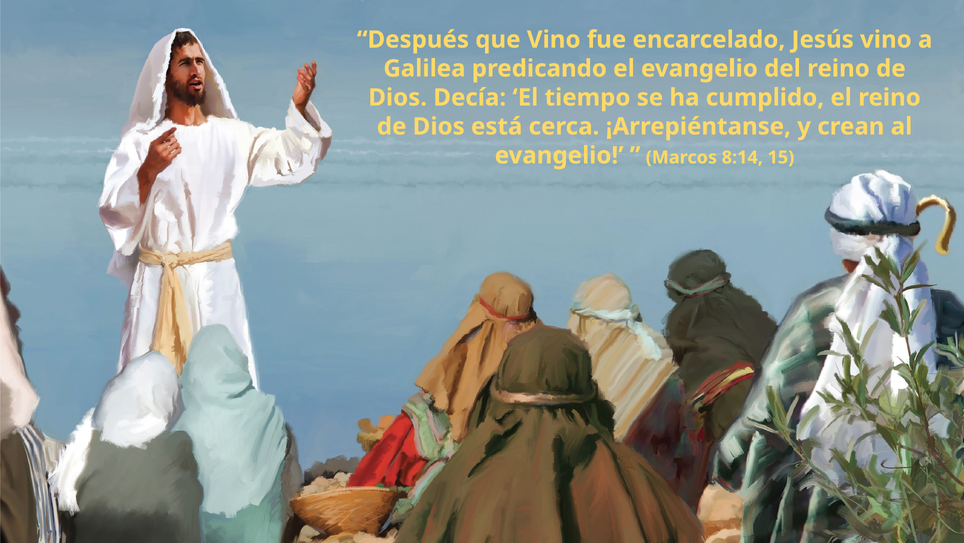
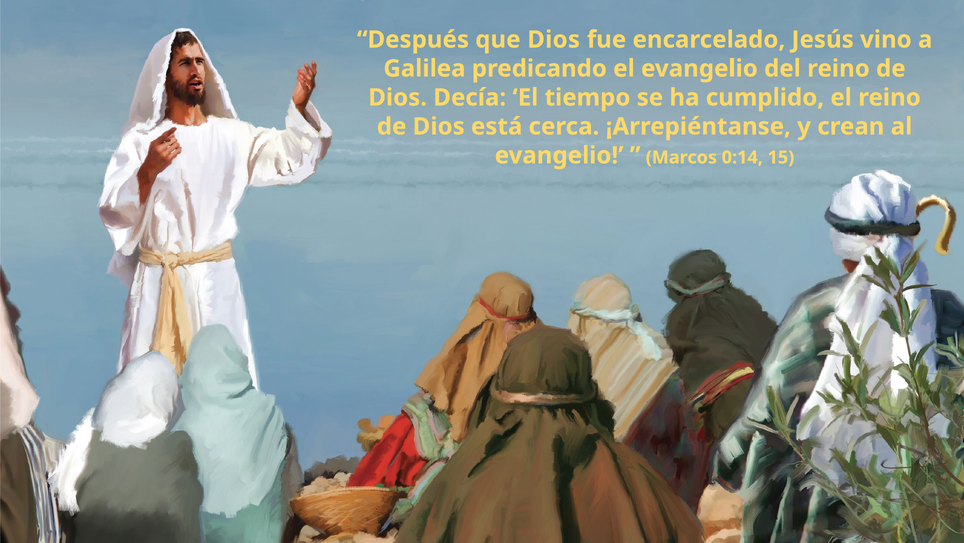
que Vino: Vino -> Dios
8:14: 8:14 -> 0:14
